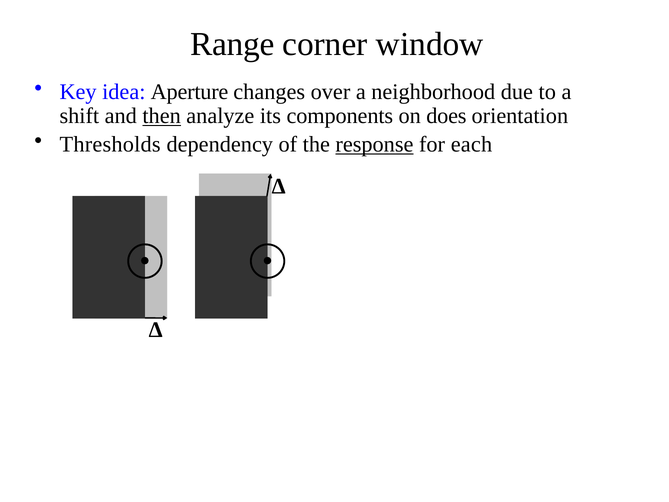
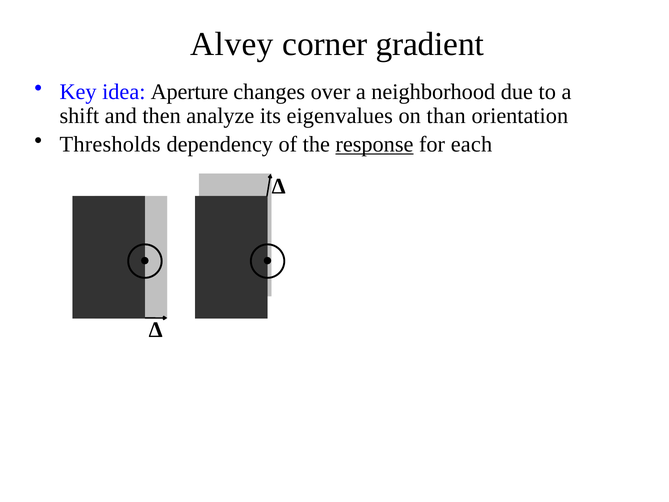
Range: Range -> Alvey
window: window -> gradient
then underline: present -> none
components: components -> eigenvalues
does: does -> than
